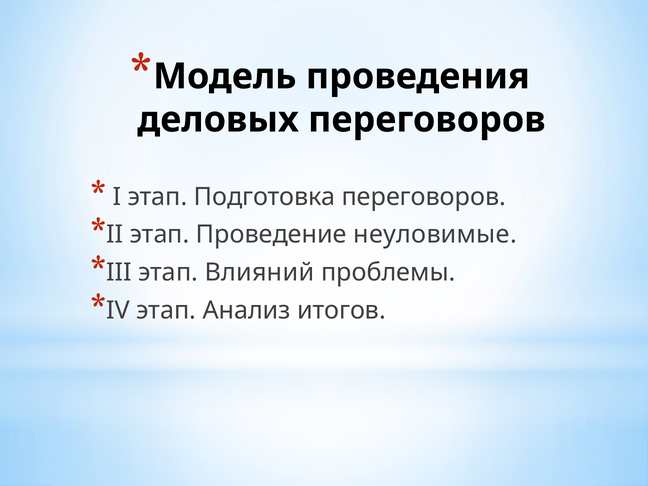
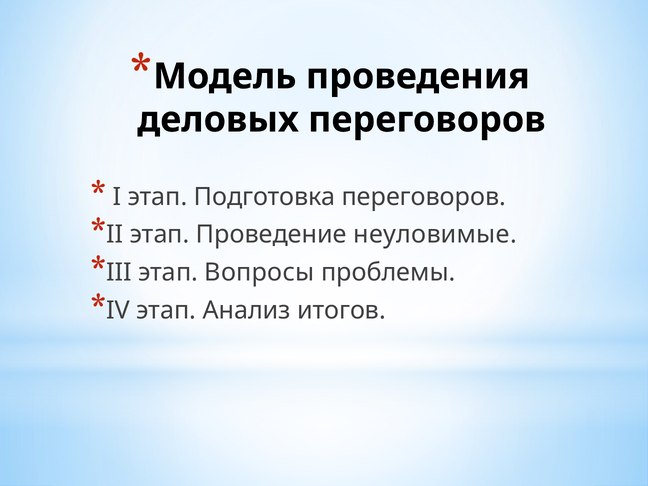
Влияний: Влияний -> Вопросы
